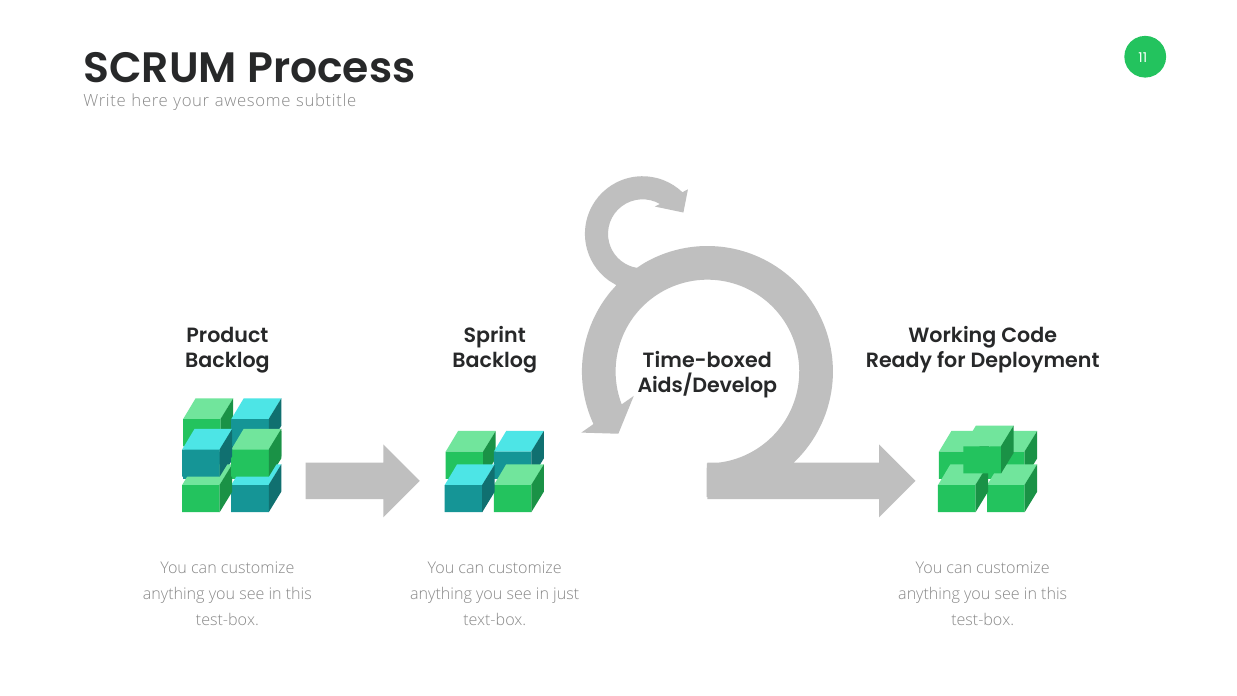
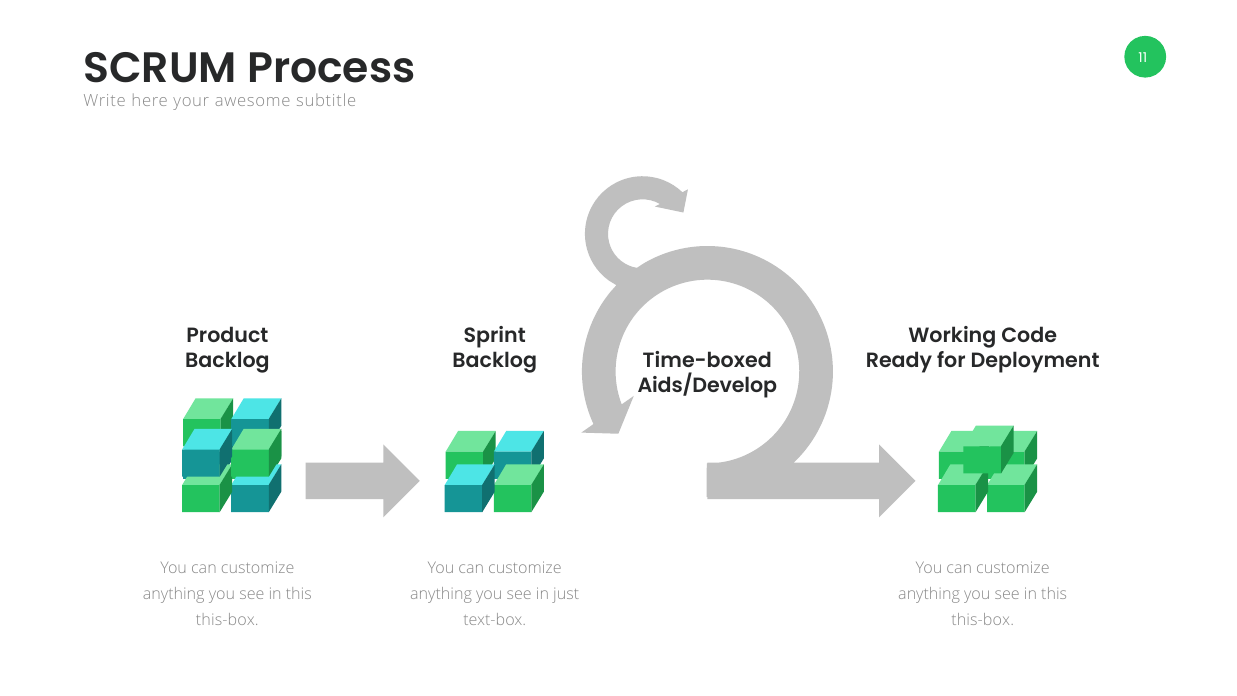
test-box at (227, 621): test-box -> this-box
test-box at (983, 621): test-box -> this-box
